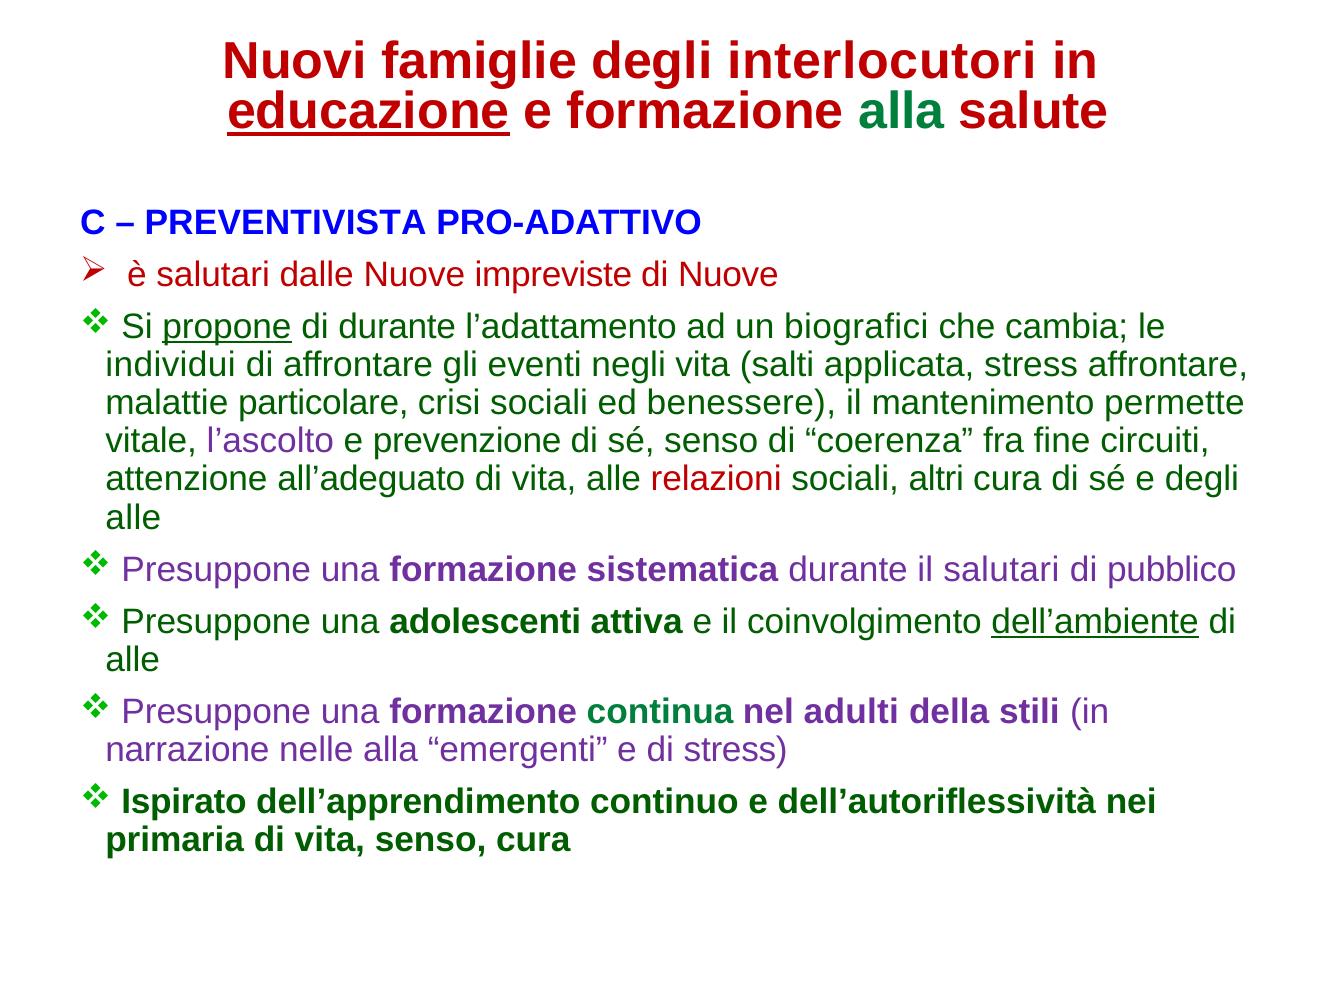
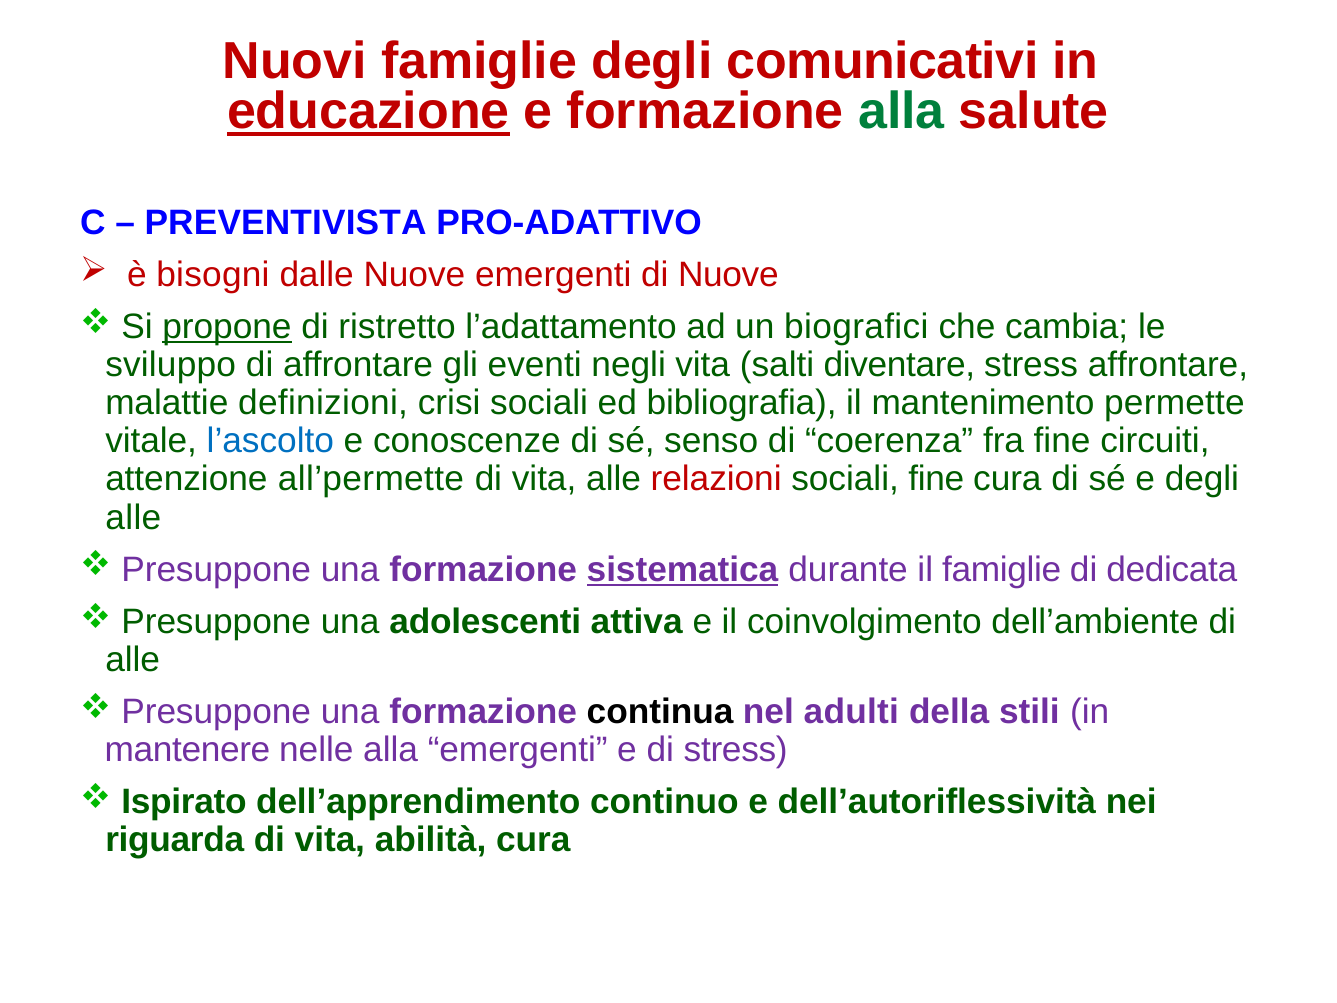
interlocutori: interlocutori -> comunicativi
è salutari: salutari -> bisogni
Nuove impreviste: impreviste -> emergenti
di durante: durante -> ristretto
individui: individui -> sviluppo
applicata: applicata -> diventare
particolare: particolare -> definizioni
benessere: benessere -> bibliografia
l’ascolto colour: purple -> blue
prevenzione: prevenzione -> conoscenze
all’adeguato: all’adeguato -> all’permette
sociali altri: altri -> fine
sistematica underline: none -> present
il salutari: salutari -> famiglie
pubblico: pubblico -> dedicata
dell’ambiente underline: present -> none
continua colour: green -> black
narrazione: narrazione -> mantenere
primaria: primaria -> riguarda
vita senso: senso -> abilità
